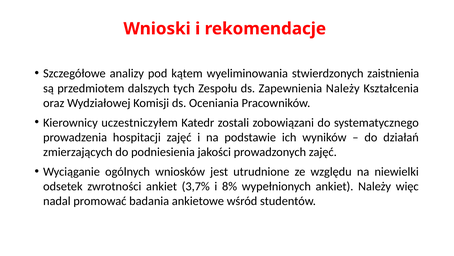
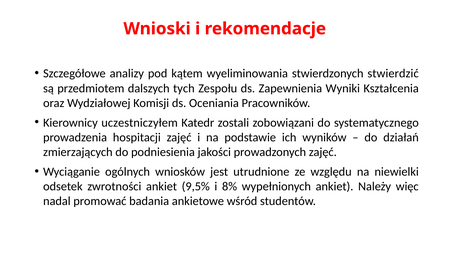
zaistnienia: zaistnienia -> stwierdzić
Zapewnienia Należy: Należy -> Wyniki
3,7%: 3,7% -> 9,5%
